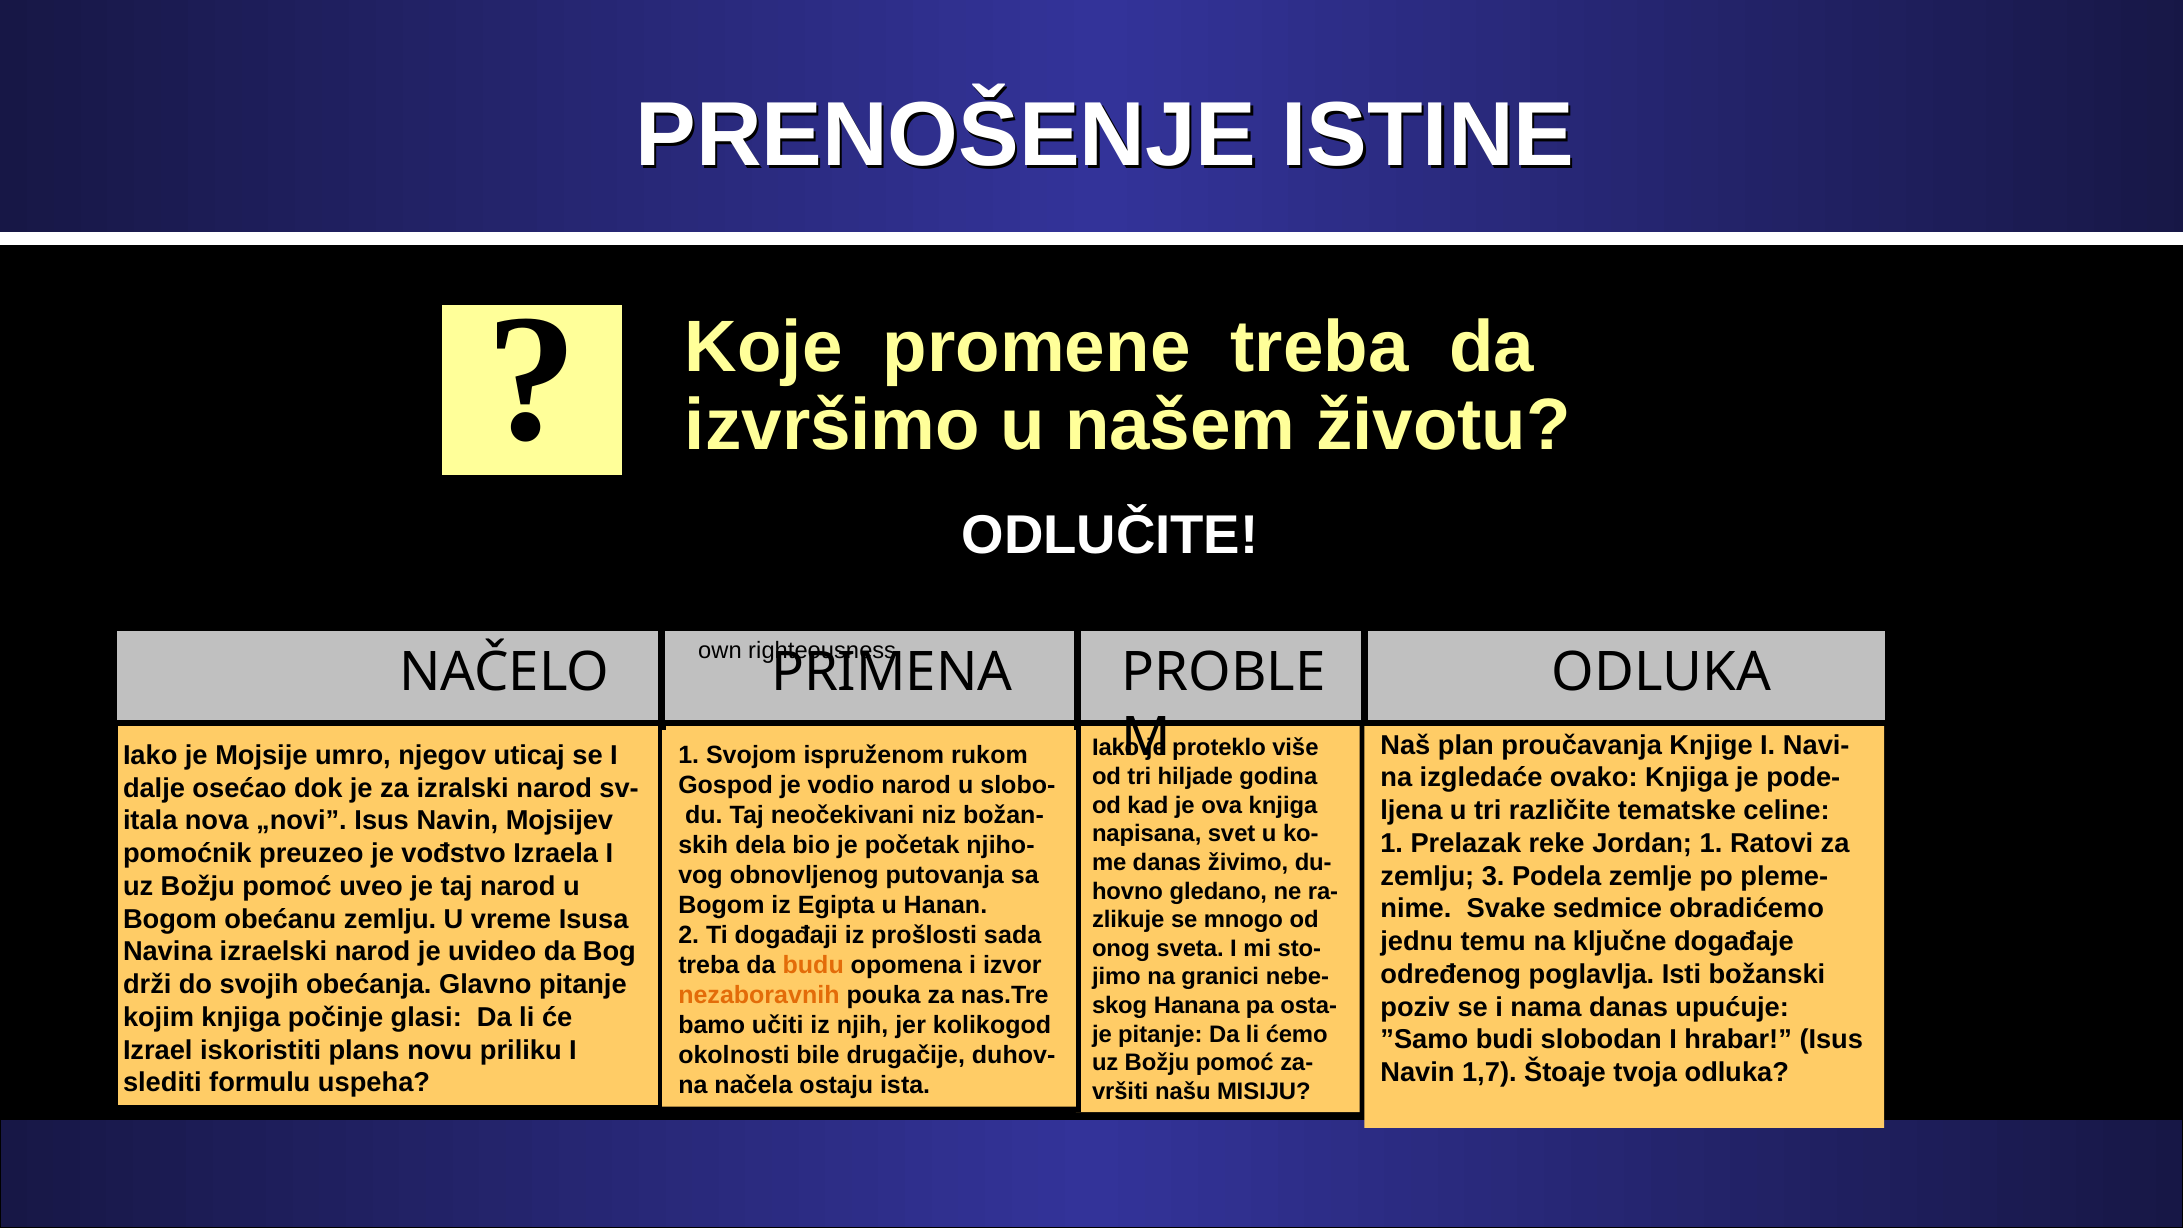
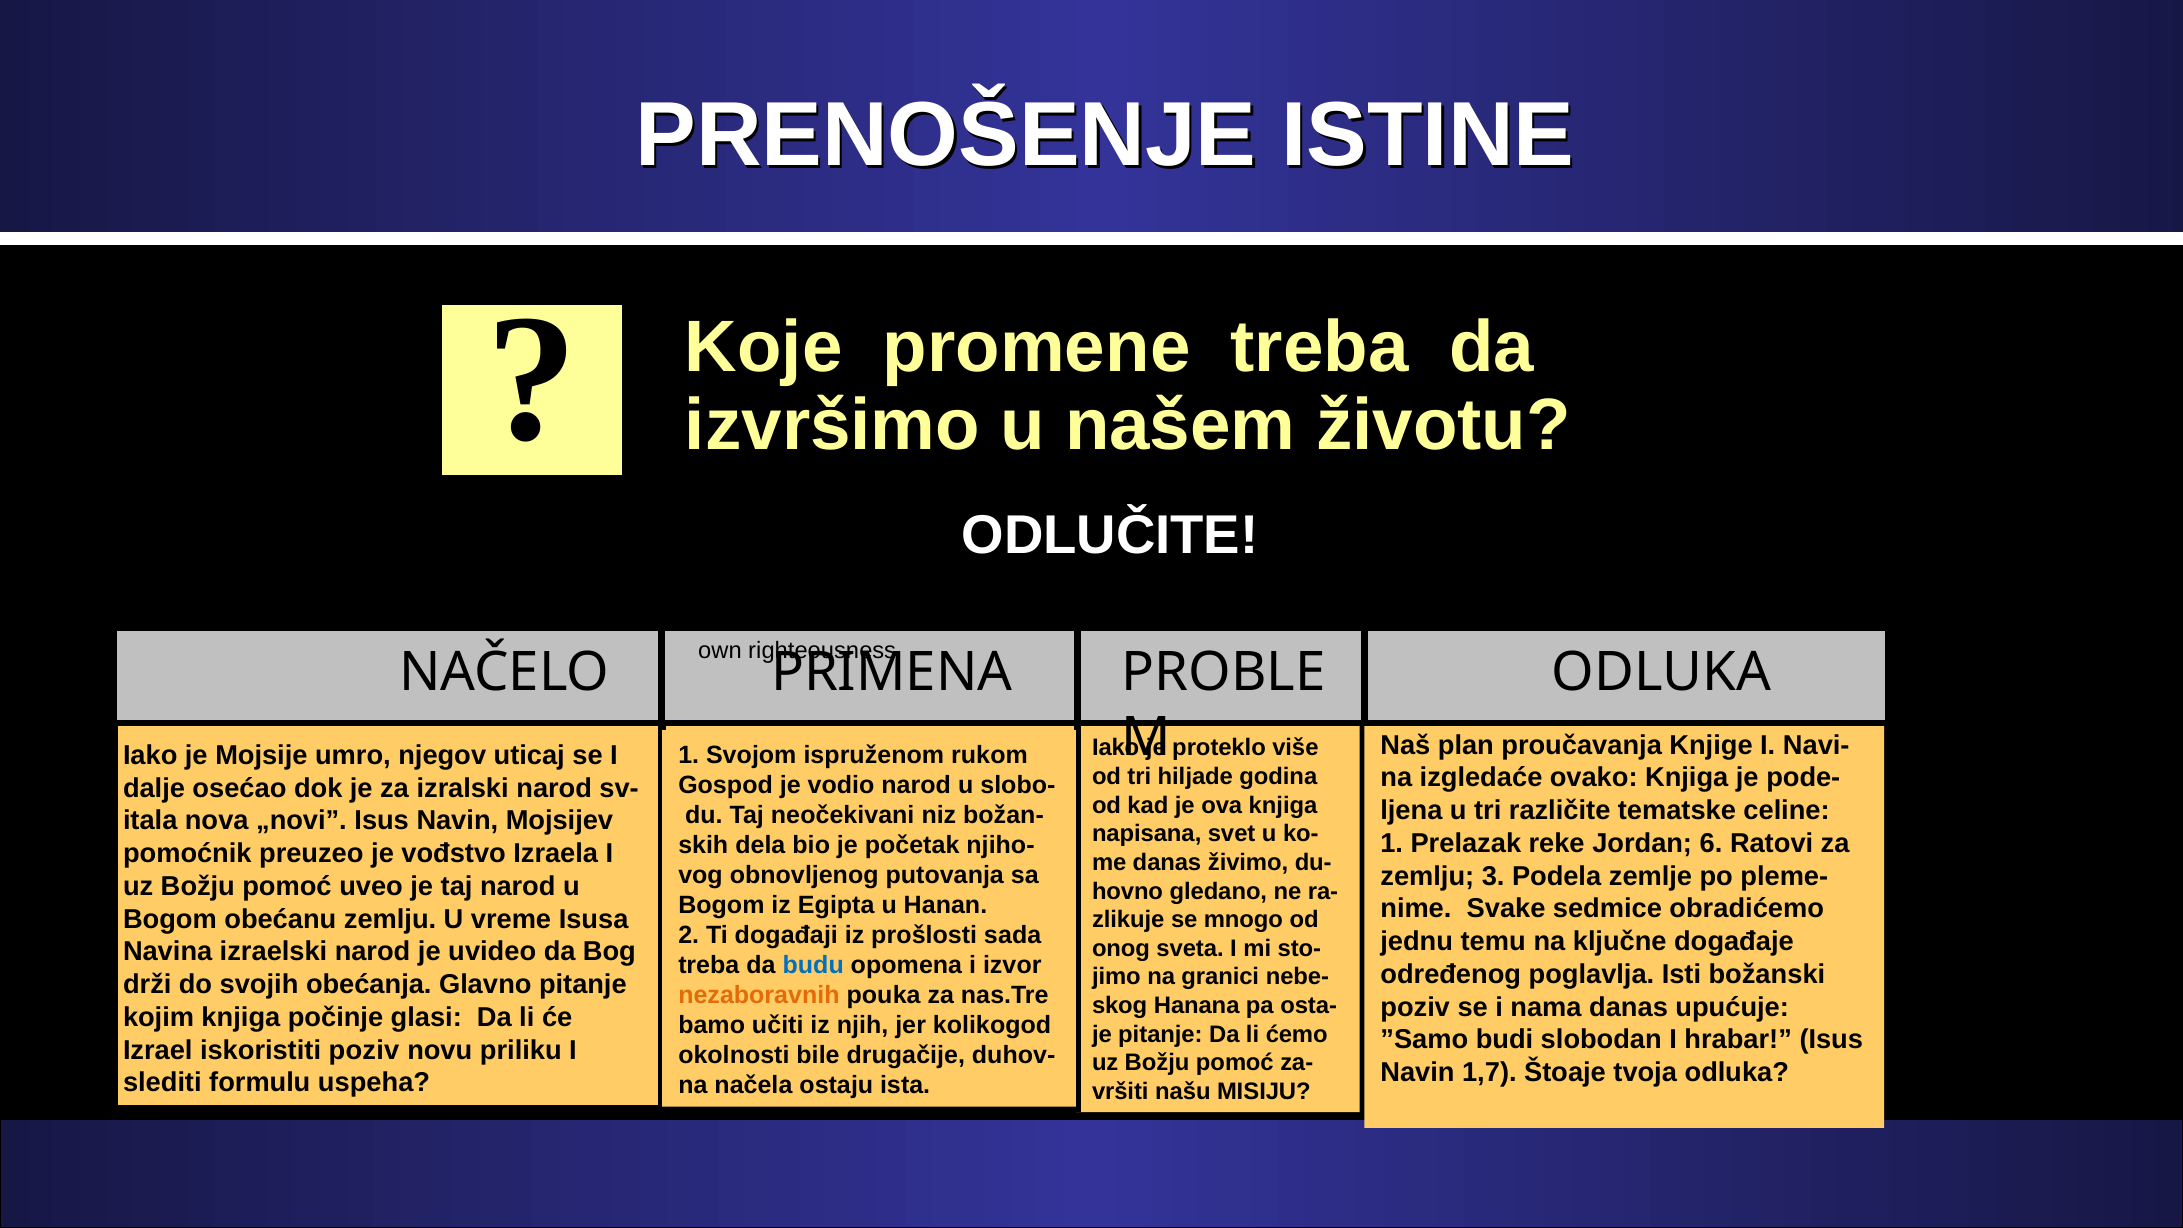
Jordan 1: 1 -> 6
budu colour: orange -> blue
iskoristiti plans: plans -> poziv
